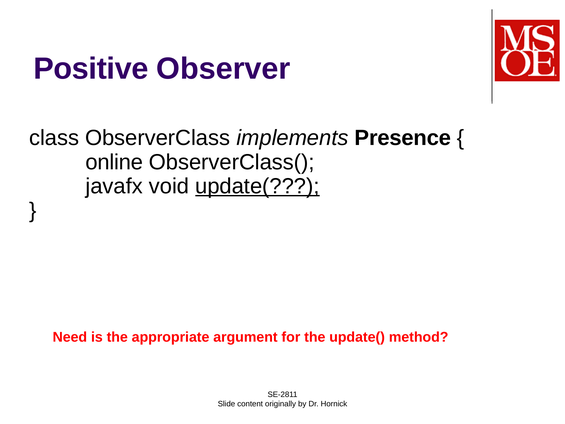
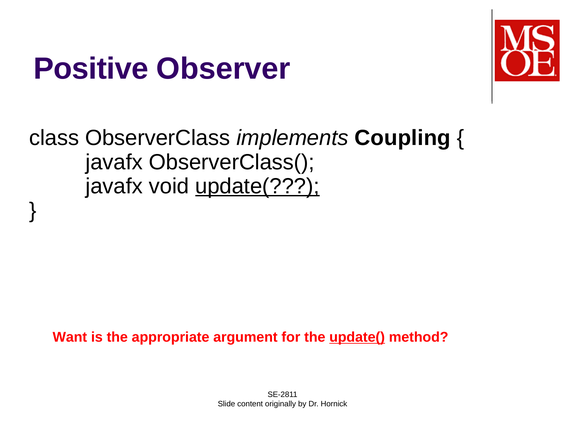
Presence: Presence -> Coupling
online at (114, 162): online -> javafx
Need: Need -> Want
update( at (357, 337) underline: none -> present
